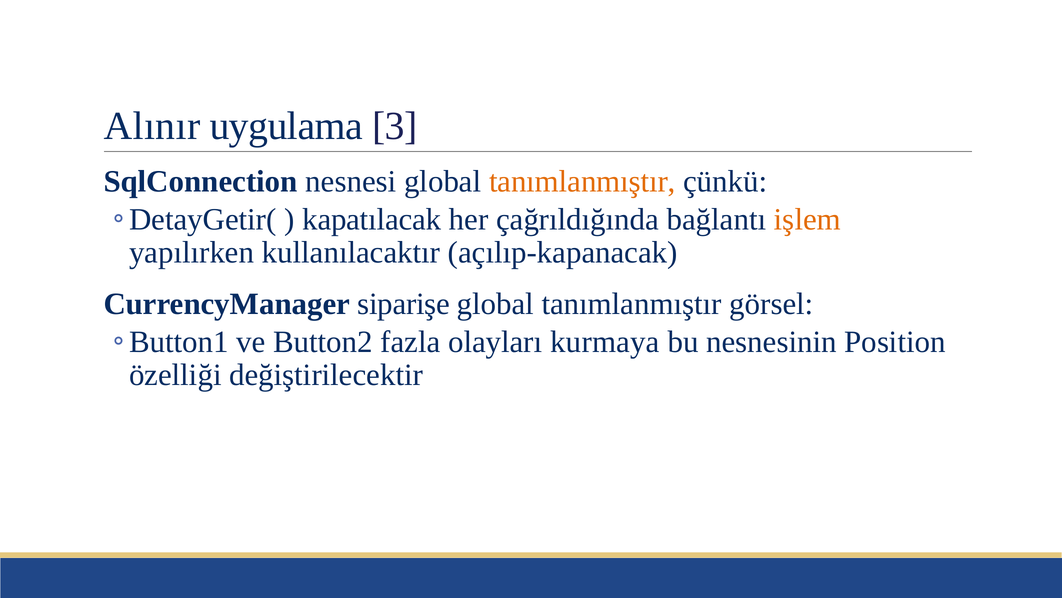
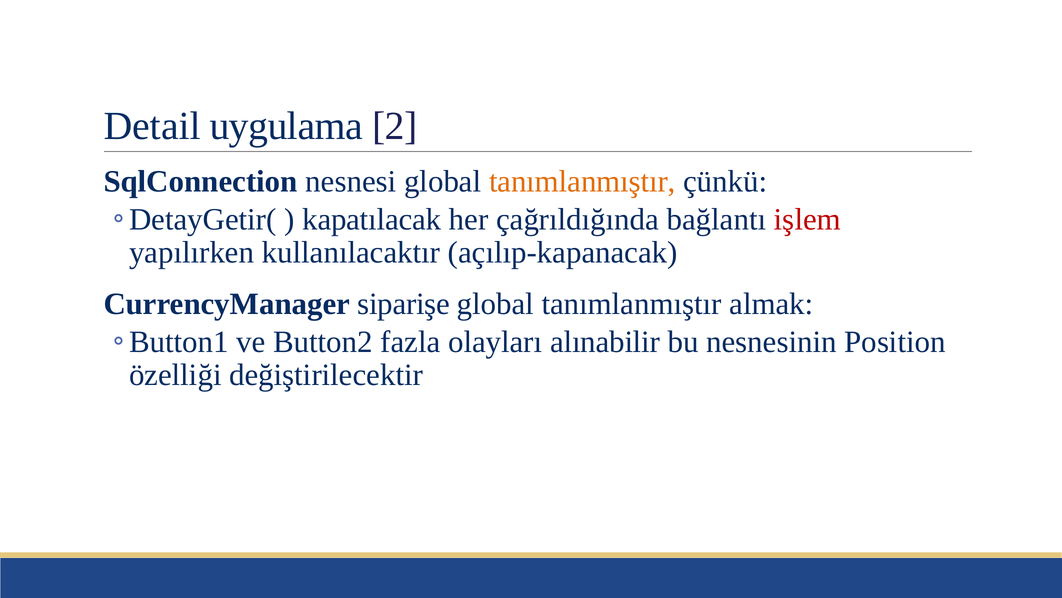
Alınır: Alınır -> Detail
3: 3 -> 2
işlem colour: orange -> red
görsel: görsel -> almak
kurmaya: kurmaya -> alınabilir
